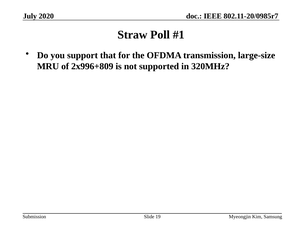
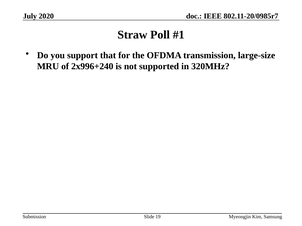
2x996+809: 2x996+809 -> 2x996+240
